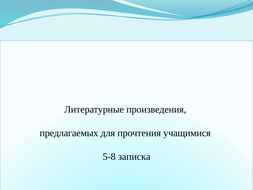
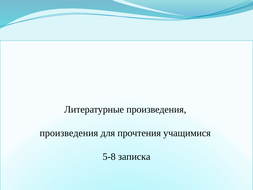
предлагаемых at (69, 133): предлагаемых -> произведения
